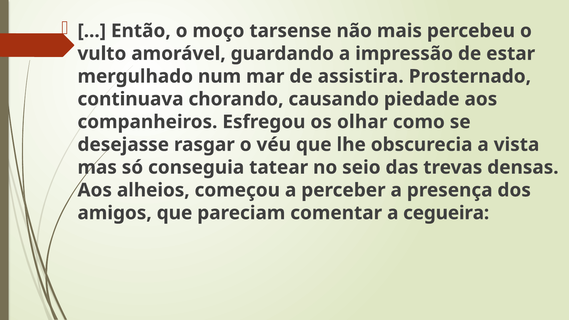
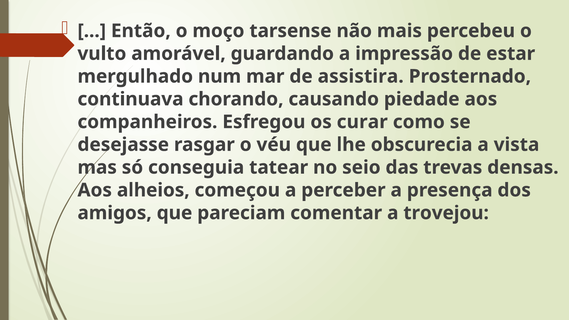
olhar: olhar -> curar
cegueira: cegueira -> trovejou
